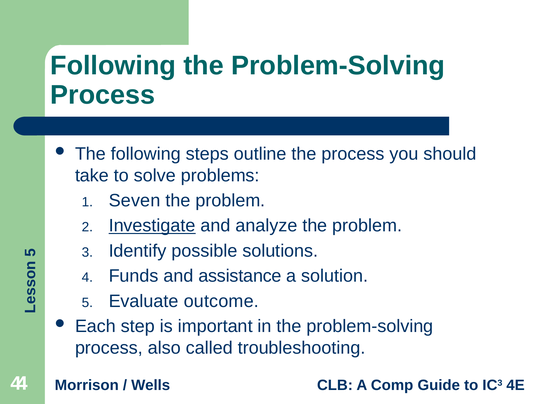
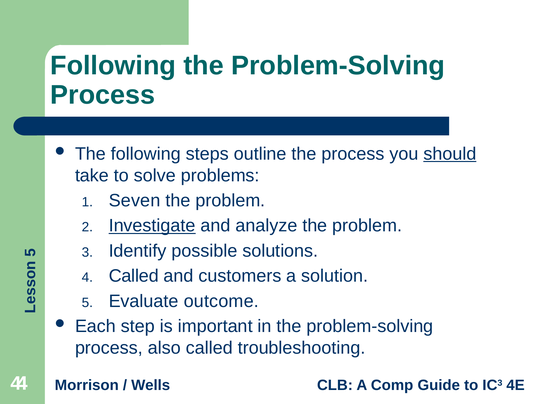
should underline: none -> present
4 Funds: Funds -> Called
assistance: assistance -> customers
